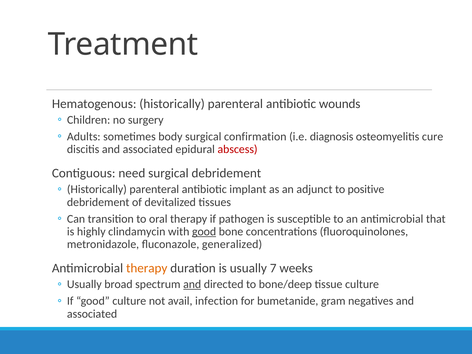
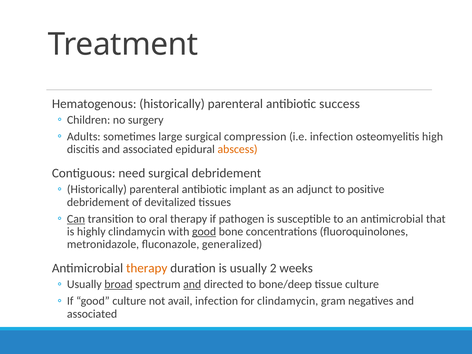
wounds: wounds -> success
body: body -> large
confirmation: confirmation -> compression
i.e diagnosis: diagnosis -> infection
cure: cure -> high
abscess colour: red -> orange
Can underline: none -> present
7: 7 -> 2
broad underline: none -> present
for bumetanide: bumetanide -> clindamycin
